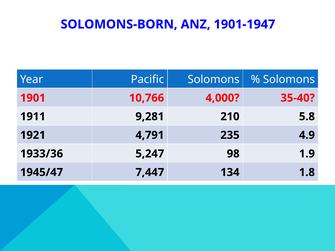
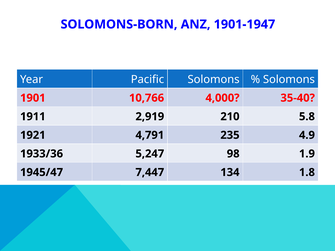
9,281: 9,281 -> 2,919
